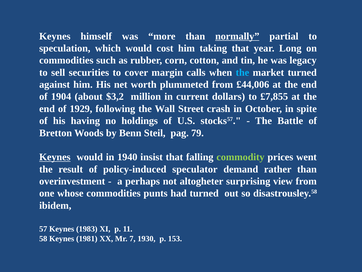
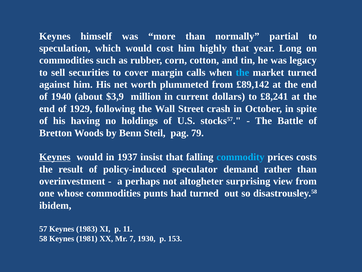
normally underline: present -> none
taking: taking -> highly
£44,006: £44,006 -> £89,142
1904: 1904 -> 1940
$3,2: $3,2 -> $3,9
£7,855: £7,855 -> £8,241
1940: 1940 -> 1937
commodity colour: light green -> light blue
went: went -> costs
